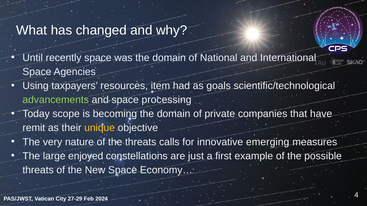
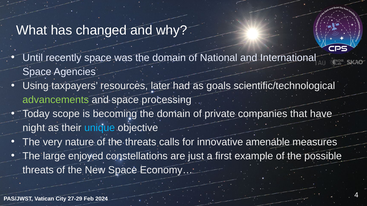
item: item -> later
remit: remit -> night
unique colour: yellow -> light blue
emerging: emerging -> amenable
